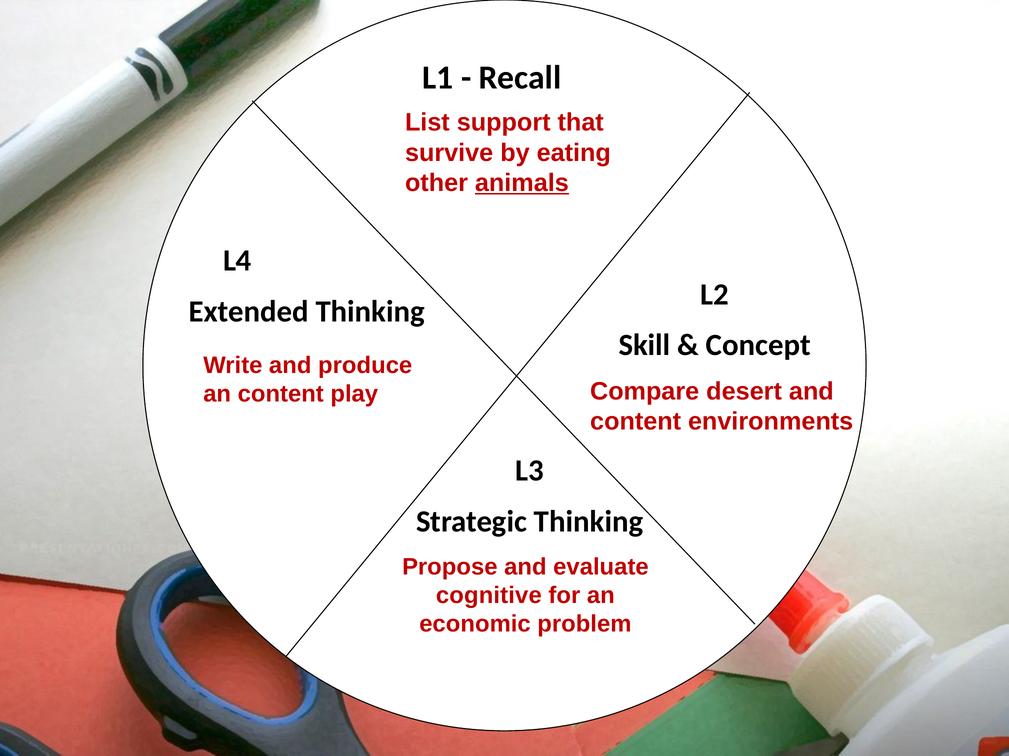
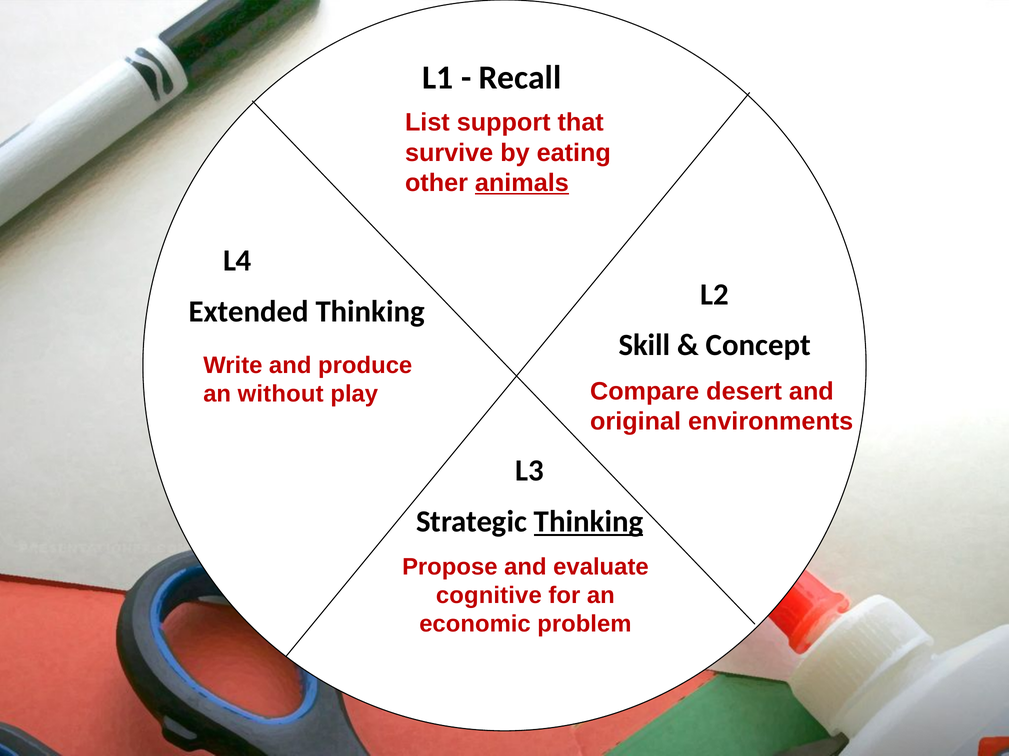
an content: content -> without
content at (636, 422): content -> original
Thinking at (589, 522) underline: none -> present
